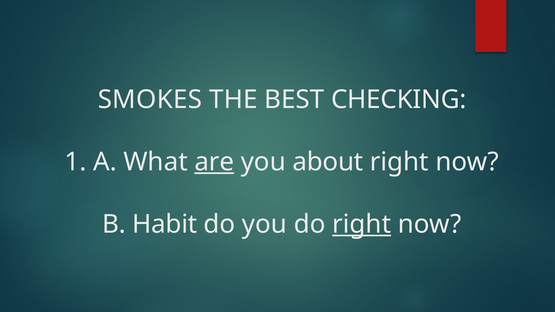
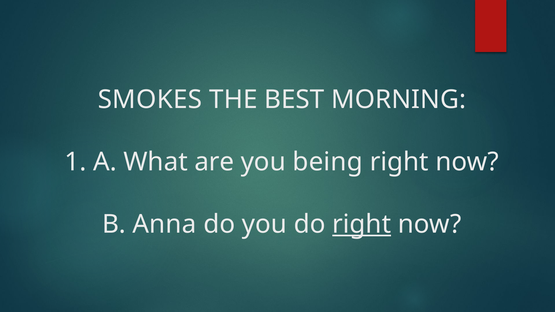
CHECKING: CHECKING -> MORNING
are underline: present -> none
about: about -> being
Habit: Habit -> Anna
